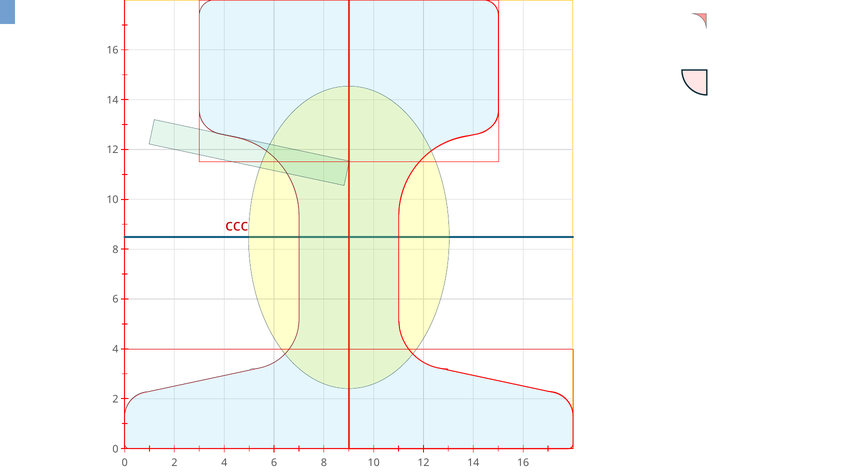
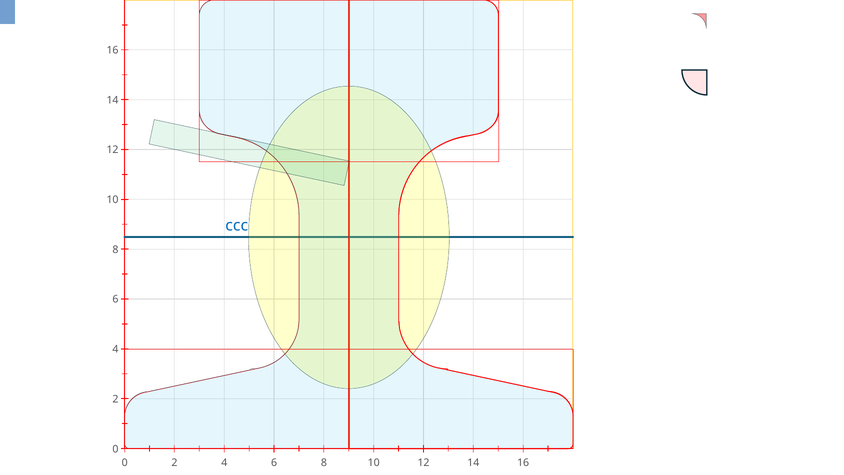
ccc at (237, 225) colour: red -> blue
